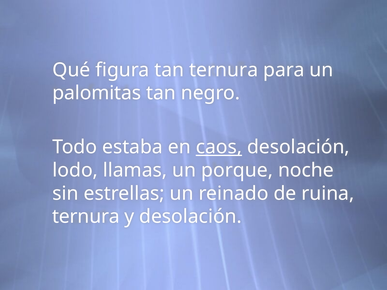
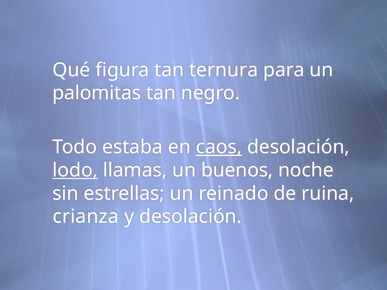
lodo underline: none -> present
porque: porque -> buenos
ternura at (86, 217): ternura -> crianza
